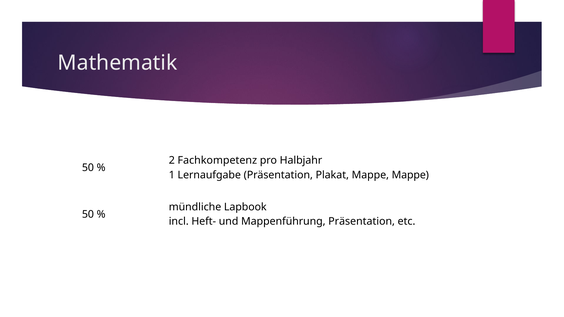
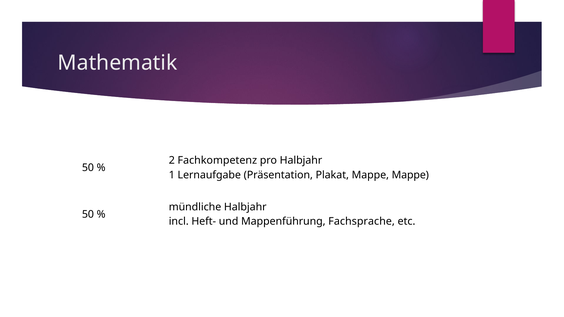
mündliche Lapbook: Lapbook -> Halbjahr
Mappenführung Präsentation: Präsentation -> Fachsprache
